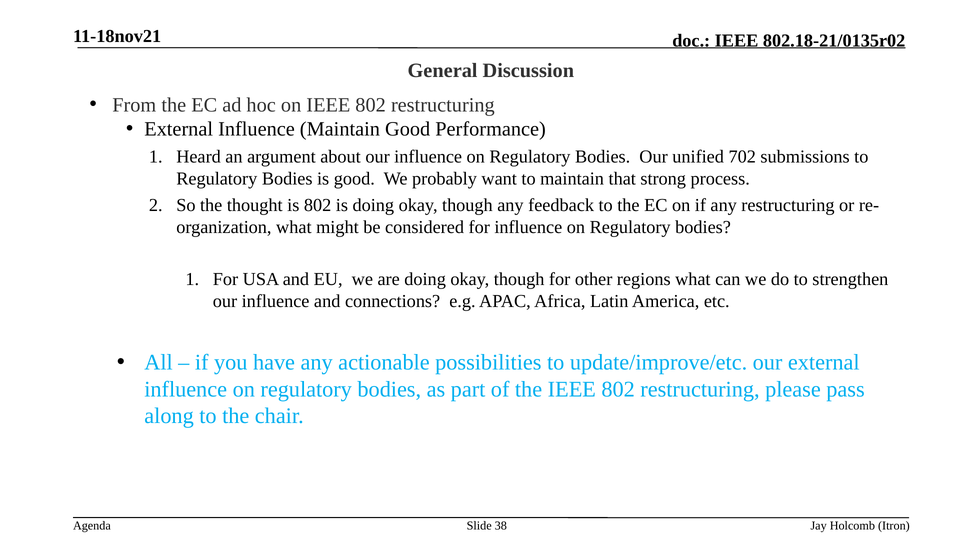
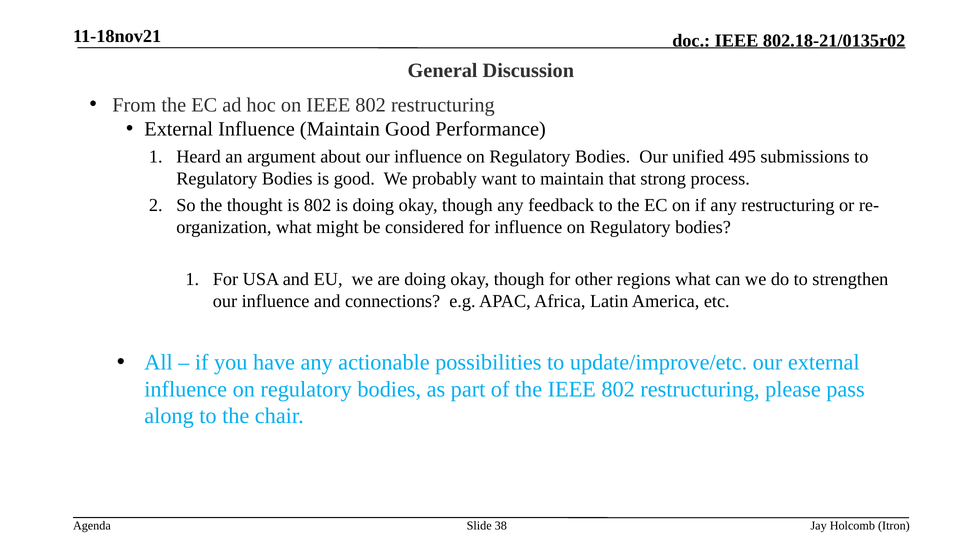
702: 702 -> 495
